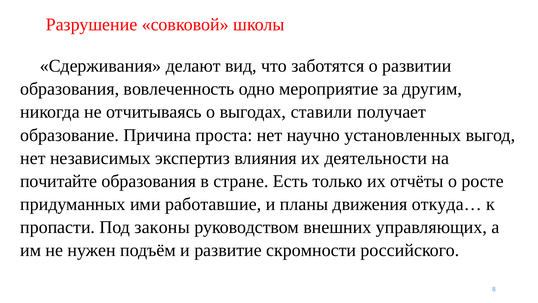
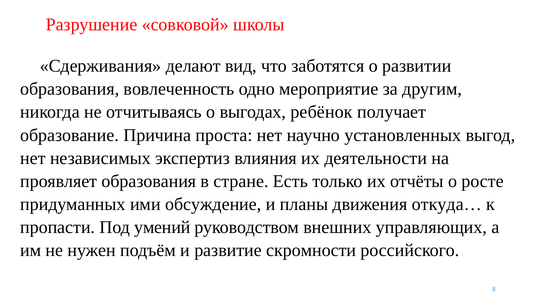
ставили: ставили -> ребёнок
почитайте: почитайте -> проявляет
работавшие: работавшие -> обсуждение
законы: законы -> умений
